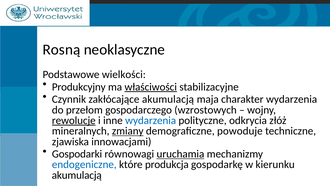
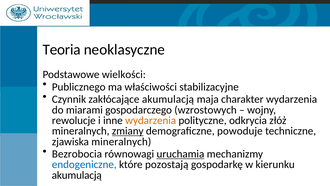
Rosną: Rosną -> Teoria
Produkcyjny: Produkcyjny -> Publicznego
właściwości underline: present -> none
przełom: przełom -> miarami
rewolucje underline: present -> none
wydarzenia at (151, 120) colour: blue -> orange
zjawiska innowacjami: innowacjami -> mineralnych
Gospodarki: Gospodarki -> Bezrobocia
produkcja: produkcja -> pozostają
